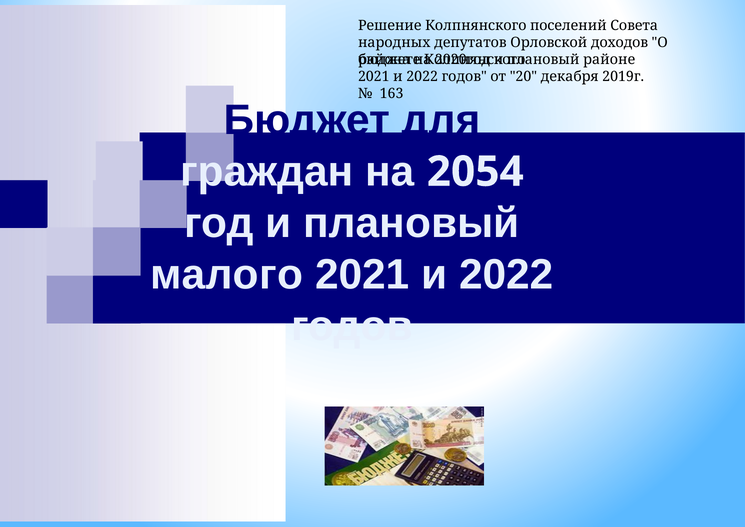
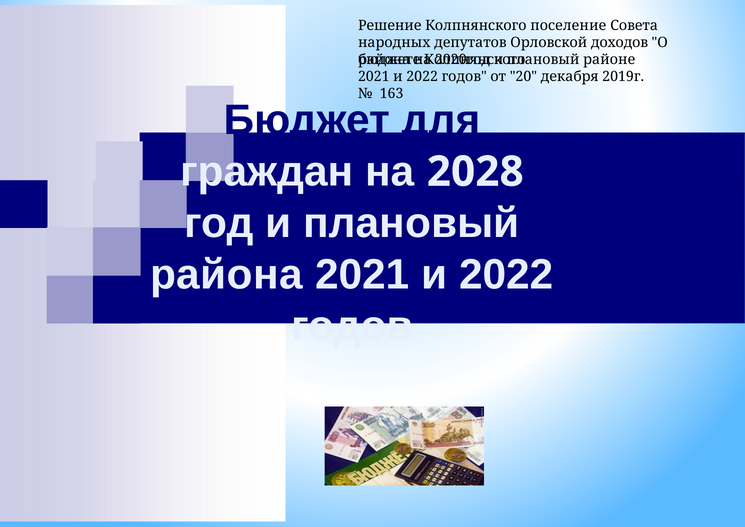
поселений: поселений -> поселение
2054: 2054 -> 2028
малого at (227, 275): малого -> района
